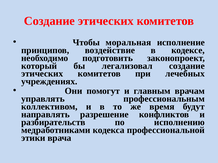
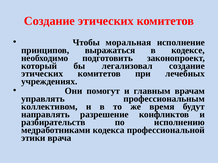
воздействие: воздействие -> выражаться
